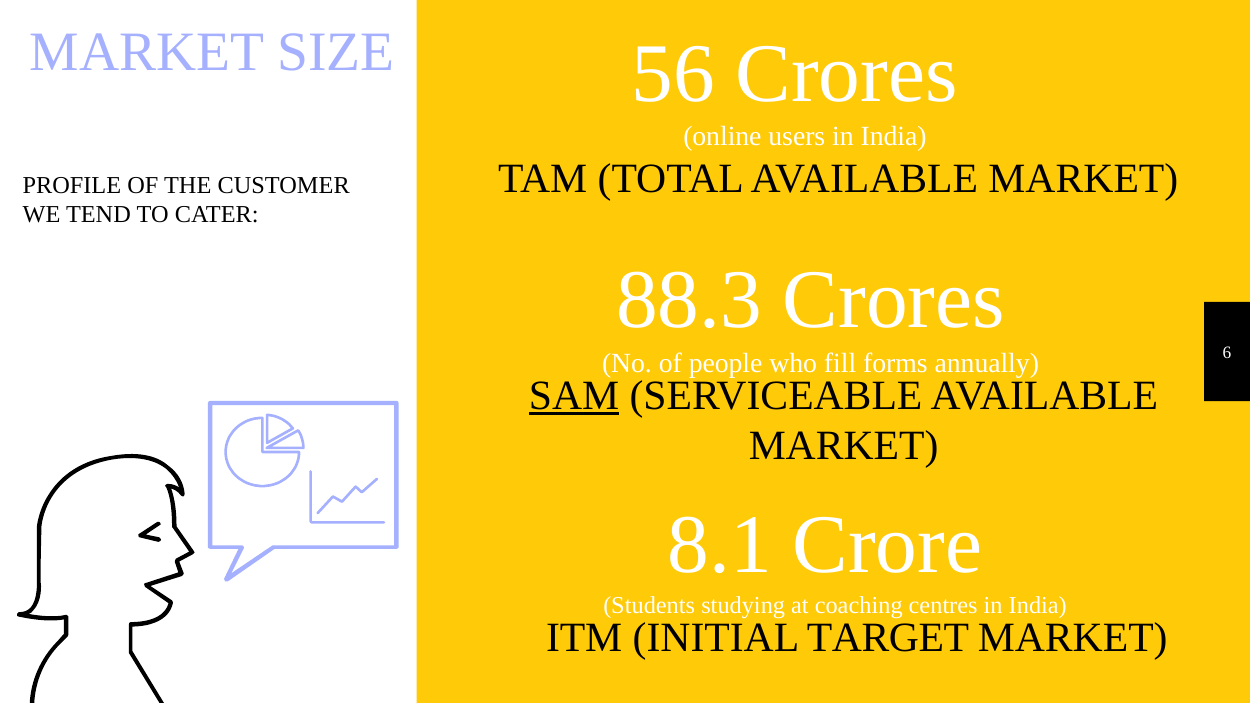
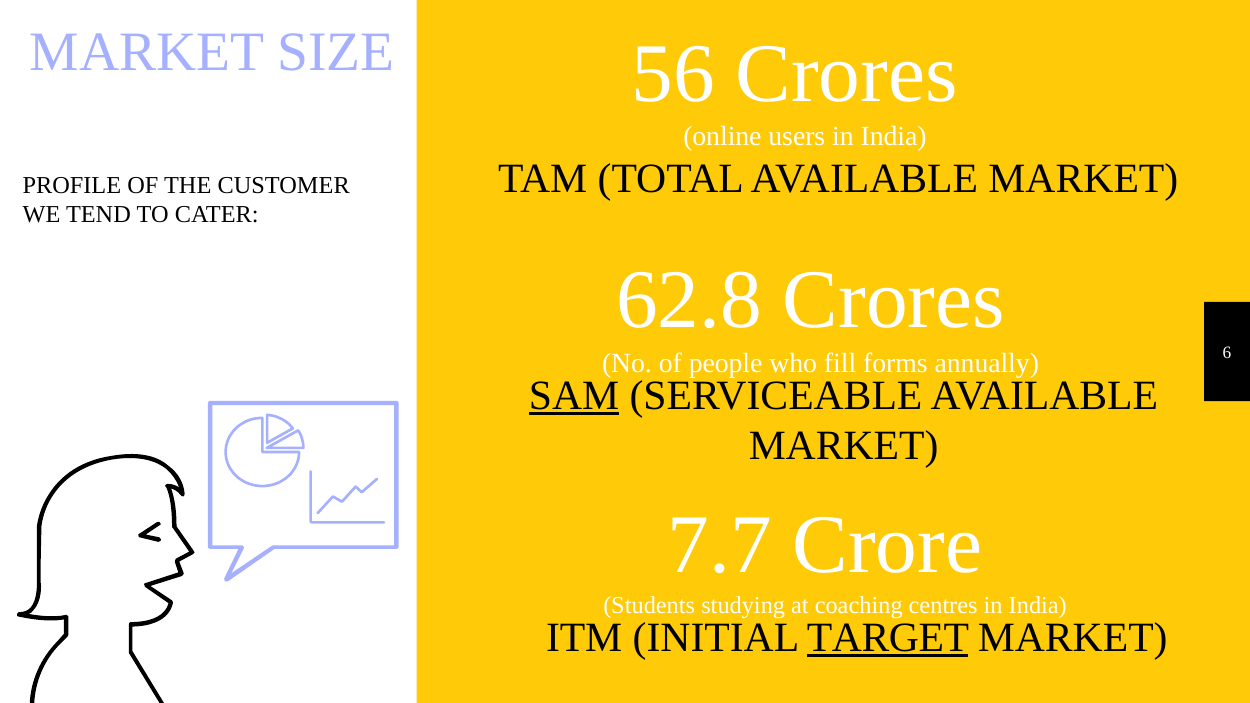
88.3: 88.3 -> 62.8
8.1: 8.1 -> 7.7
TARGET underline: none -> present
